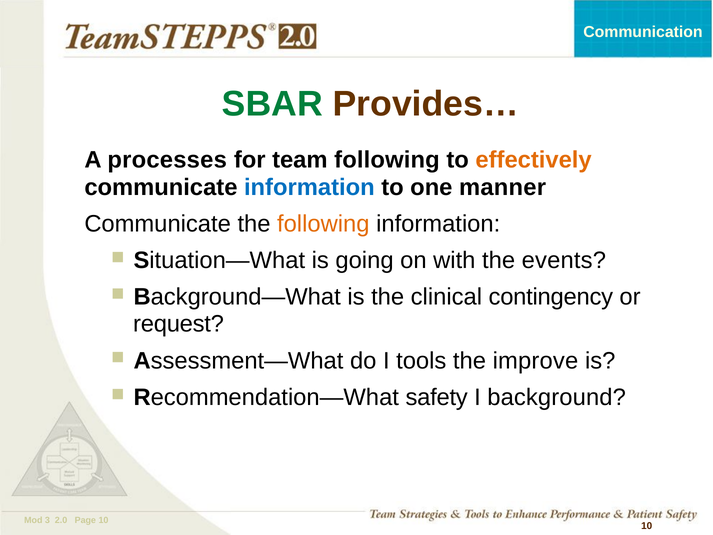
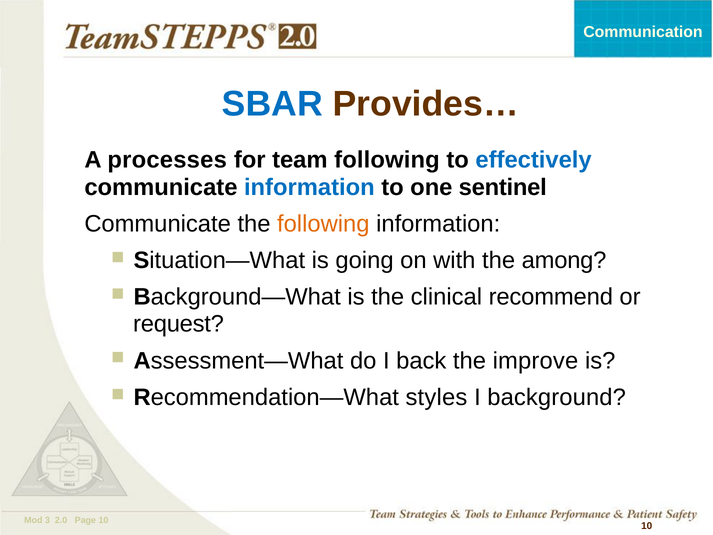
SBAR colour: green -> blue
effectively colour: orange -> blue
manner: manner -> sentinel
events: events -> among
contingency: contingency -> recommend
tools: tools -> back
safety: safety -> styles
